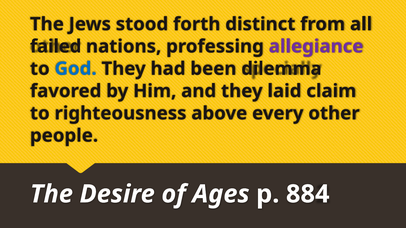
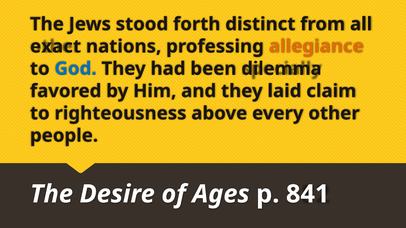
failed: failed -> exact
allegiance colour: purple -> orange
884: 884 -> 841
